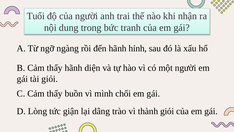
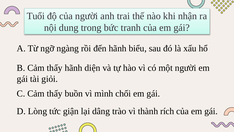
hỉnh: hỉnh -> biểu
thành giỏi: giỏi -> rích
